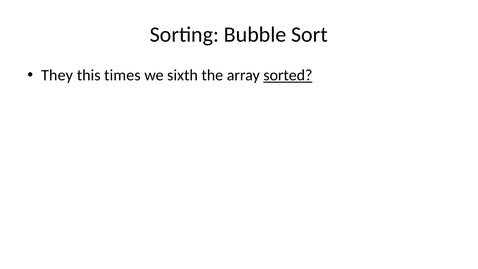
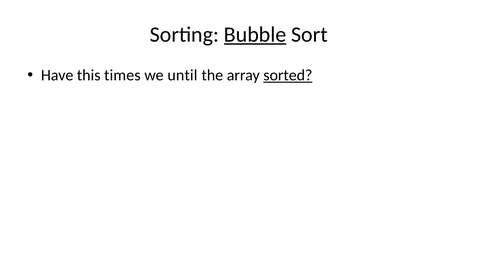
Bubble underline: none -> present
They: They -> Have
sixth: sixth -> until
